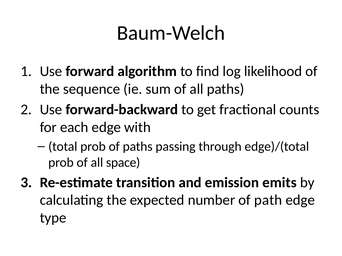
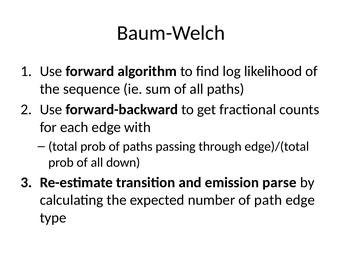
space: space -> down
emits: emits -> parse
